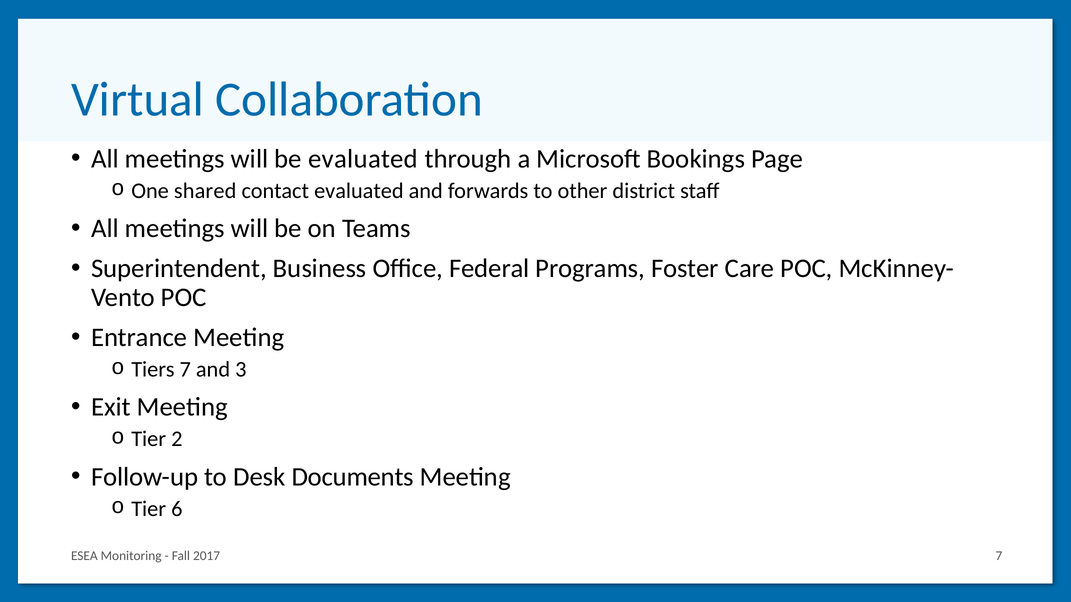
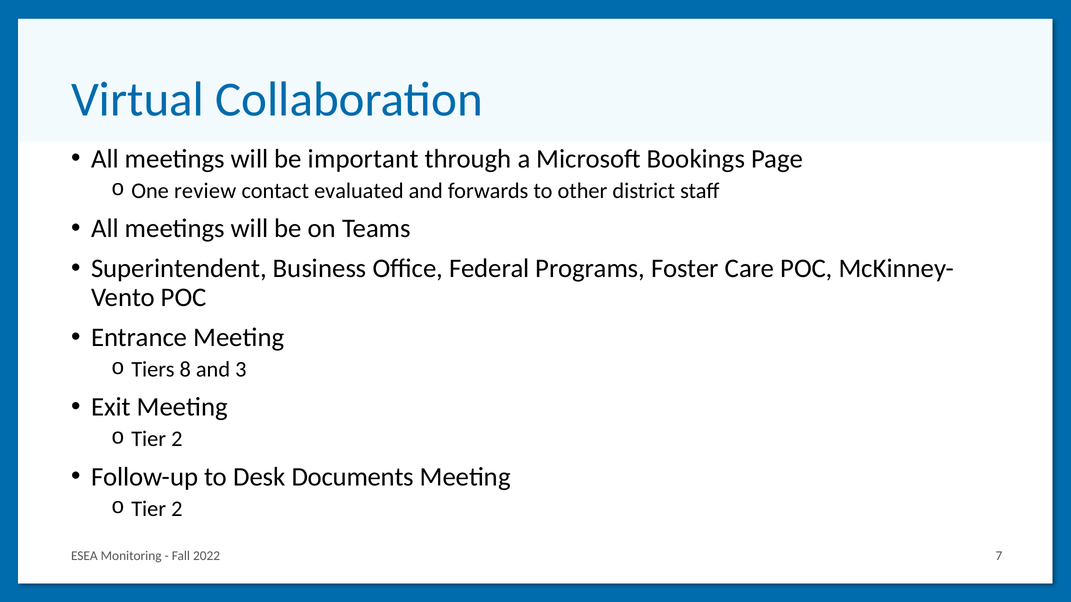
be evaluated: evaluated -> important
shared: shared -> review
Tiers 7: 7 -> 8
6 at (177, 509): 6 -> 2
2017: 2017 -> 2022
